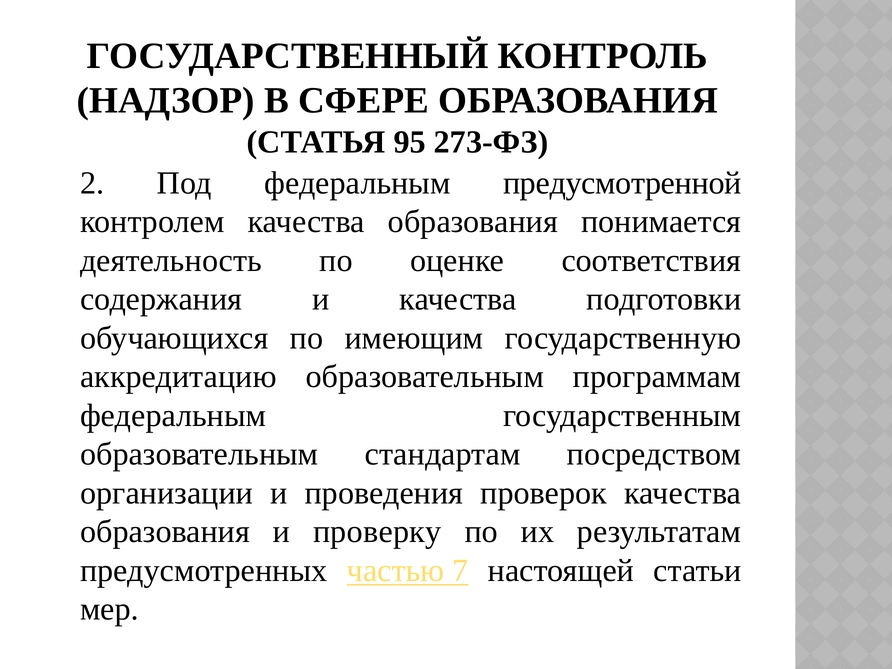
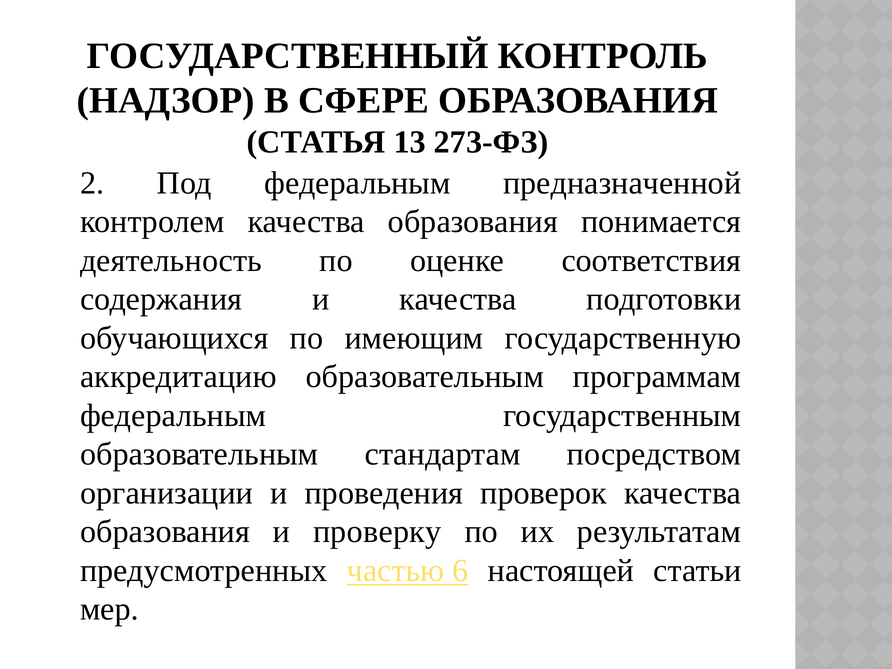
95: 95 -> 13
предусмотренной: предусмотренной -> предназначенной
7: 7 -> 6
